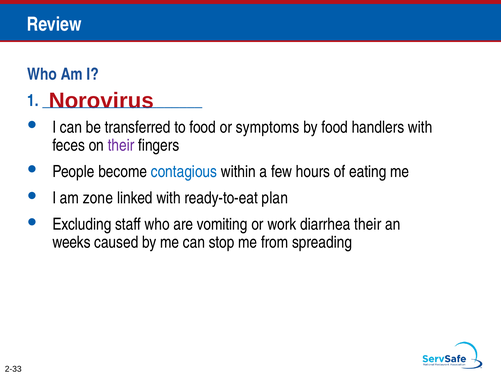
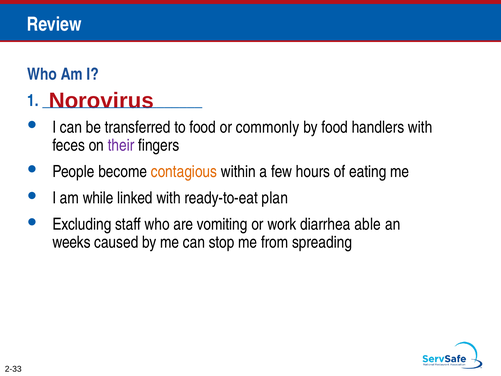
symptoms: symptoms -> commonly
contagious colour: blue -> orange
zone: zone -> while
diarrhea their: their -> able
